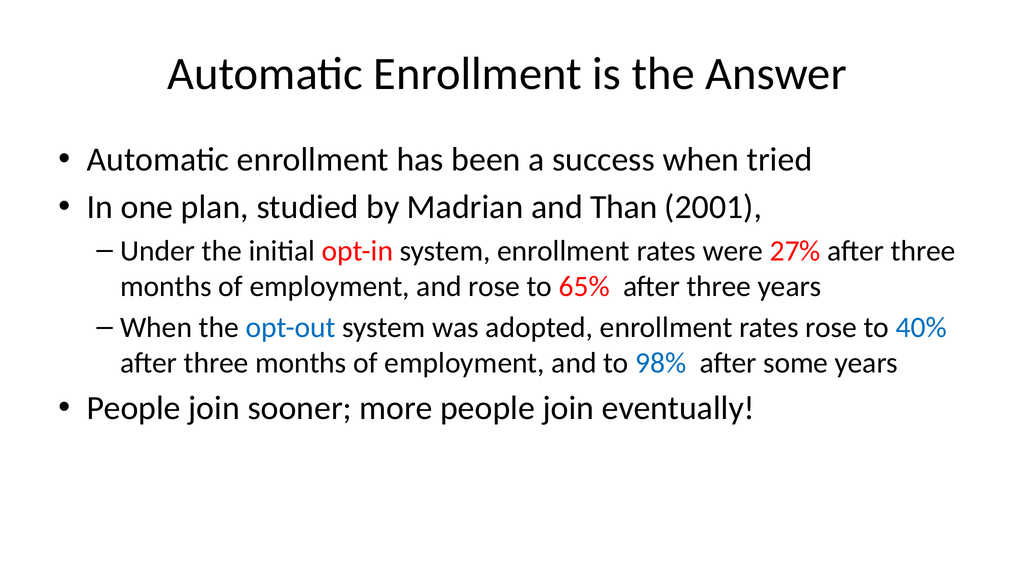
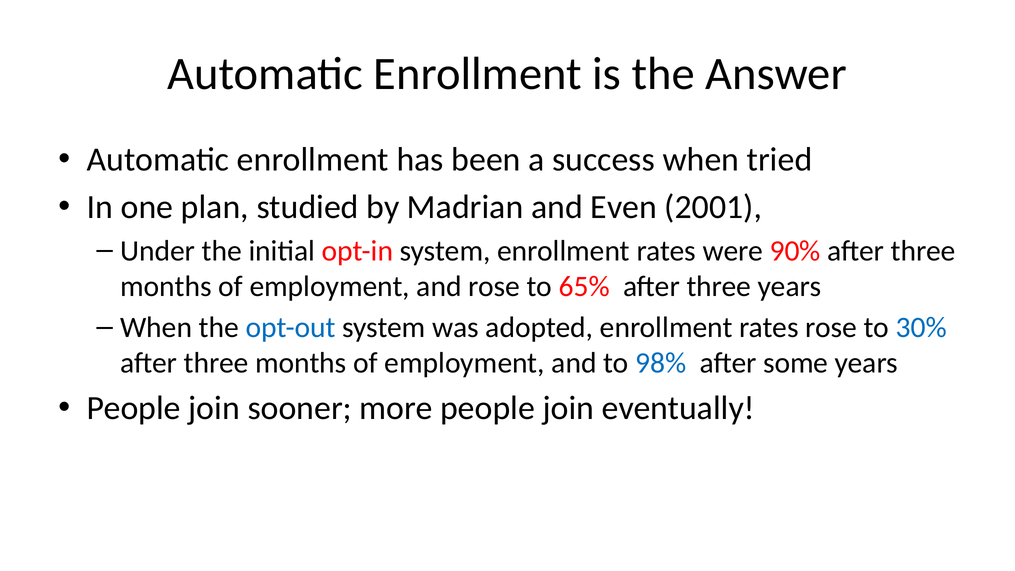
Than: Than -> Even
27%: 27% -> 90%
40%: 40% -> 30%
